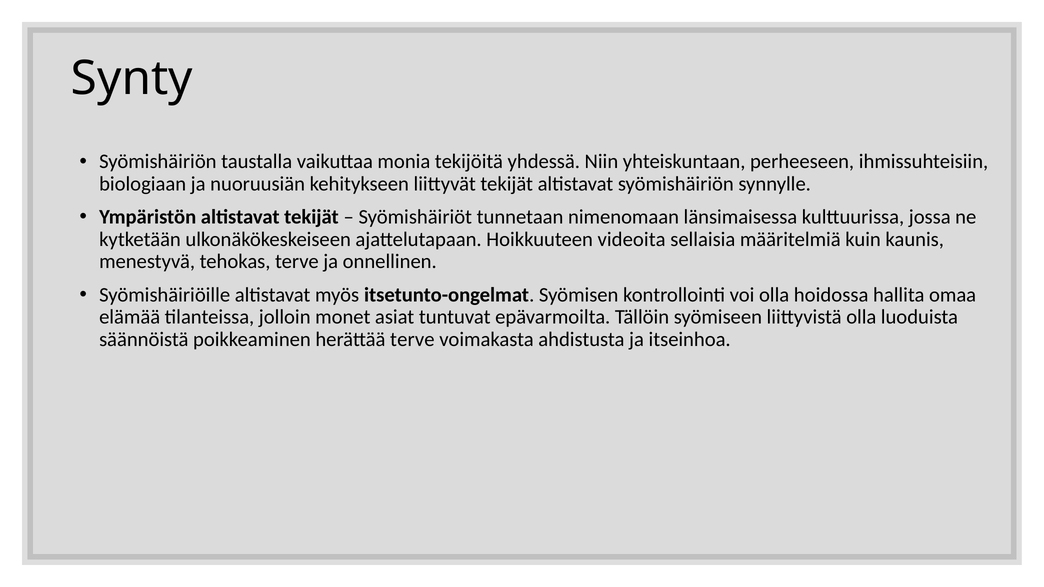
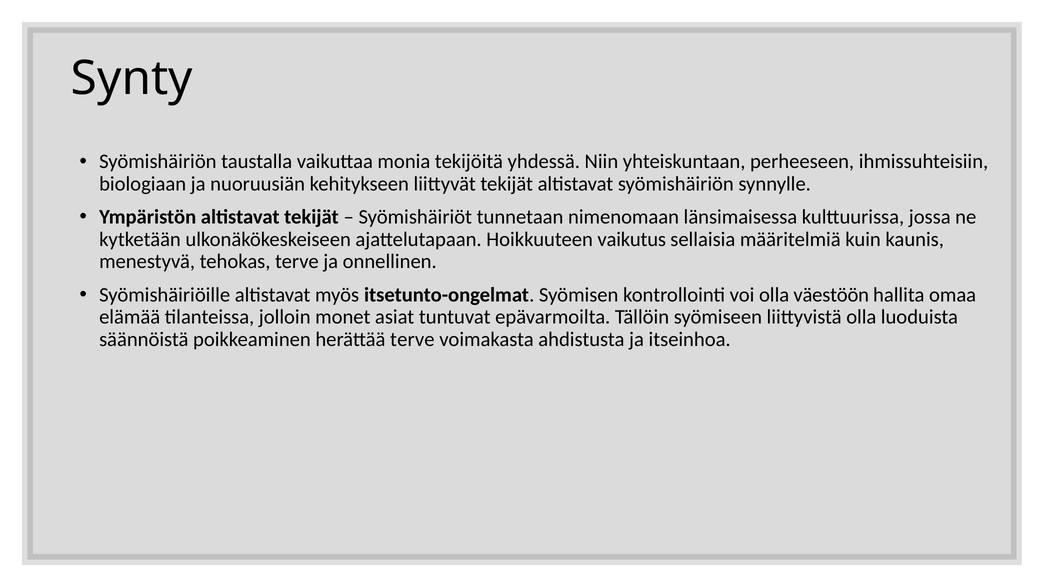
videoita: videoita -> vaikutus
hoidossa: hoidossa -> väestöön
